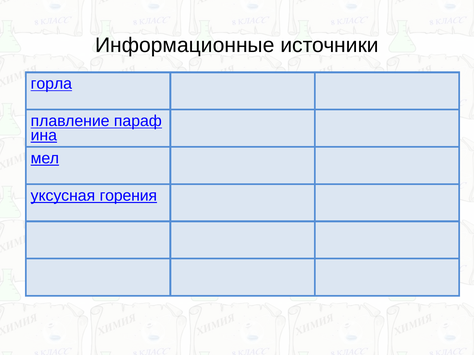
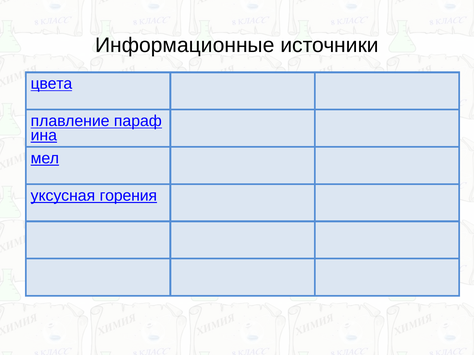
горла: горла -> цвета
